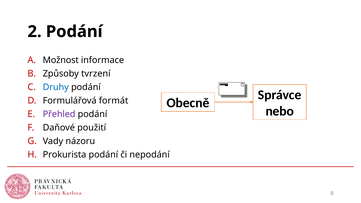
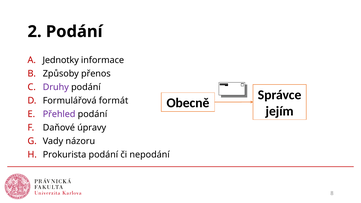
Možnost: Možnost -> Jednotky
tvrzení: tvrzení -> přenos
Druhy colour: blue -> purple
nebo: nebo -> jejím
použití: použití -> úpravy
